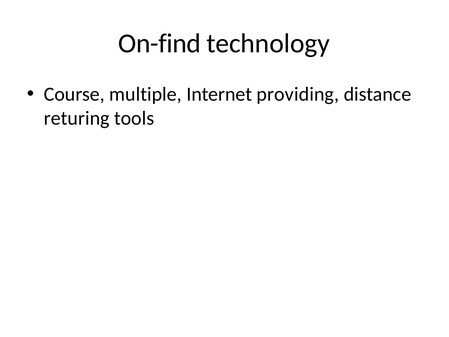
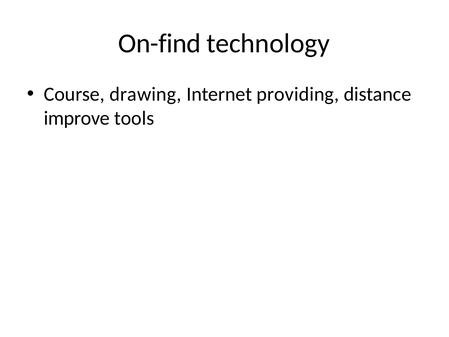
multiple: multiple -> drawing
returing: returing -> improve
